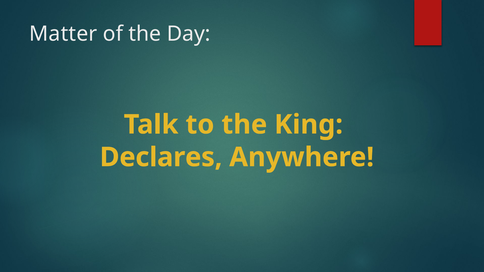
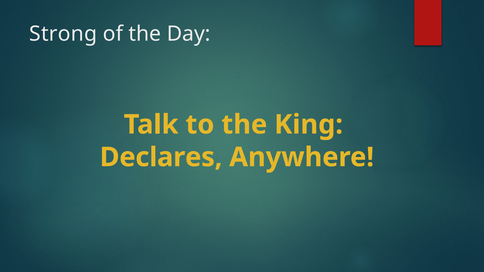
Matter: Matter -> Strong
